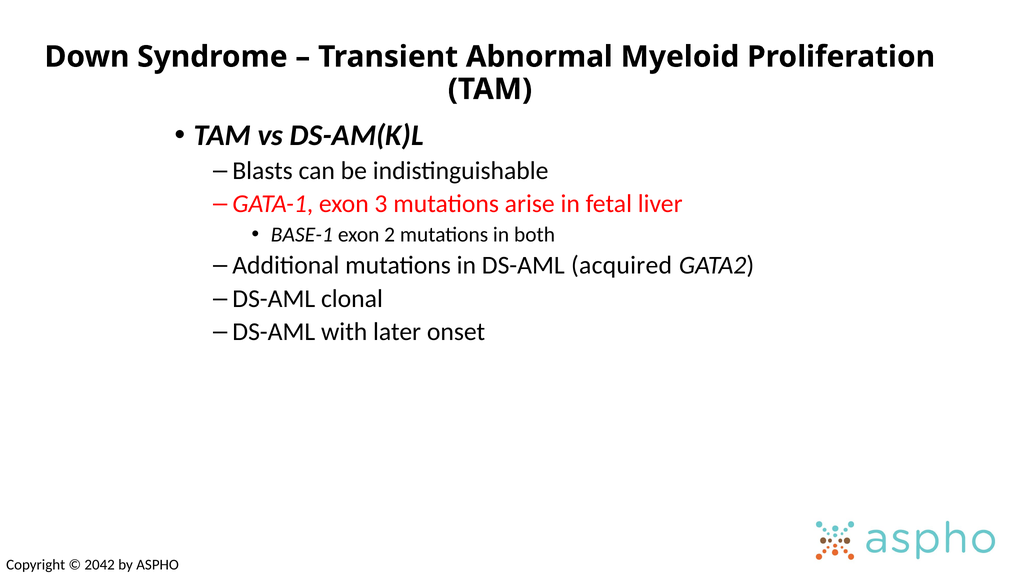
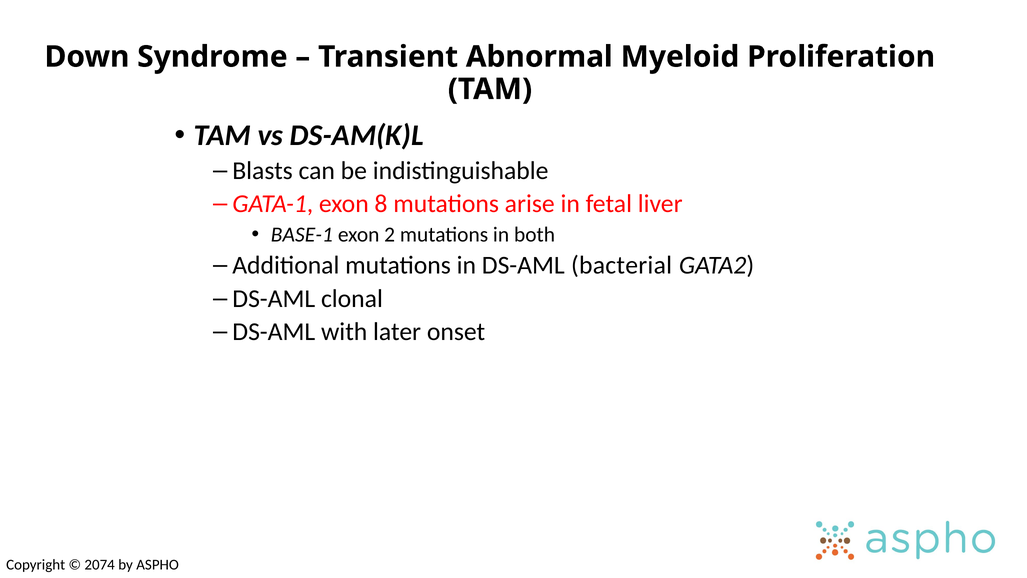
3: 3 -> 8
acquired: acquired -> bacterial
2042: 2042 -> 2074
